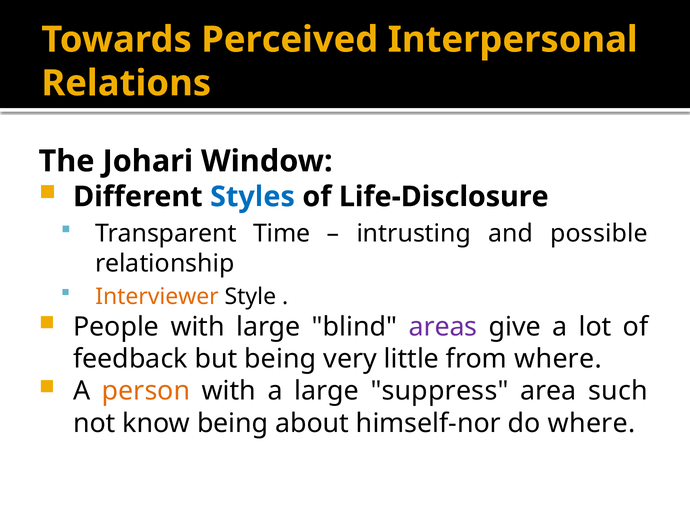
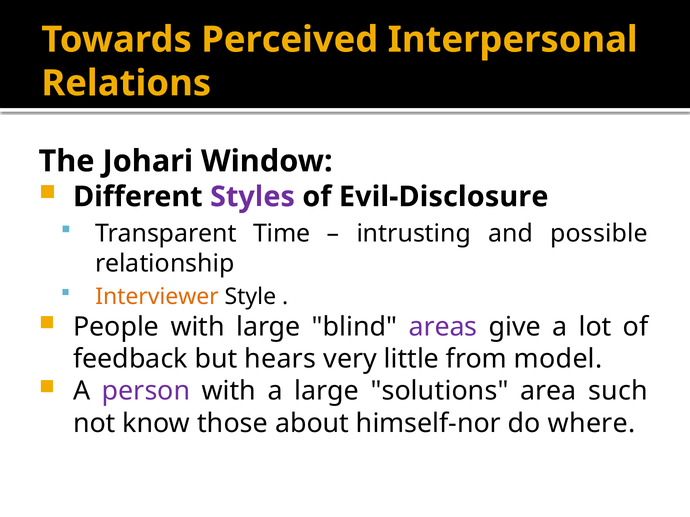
Styles colour: blue -> purple
Life-Disclosure: Life-Disclosure -> Evil-Disclosure
but being: being -> hears
from where: where -> model
person colour: orange -> purple
suppress: suppress -> solutions
know being: being -> those
